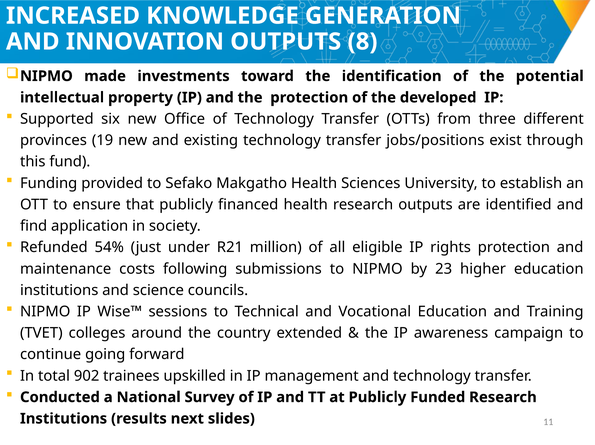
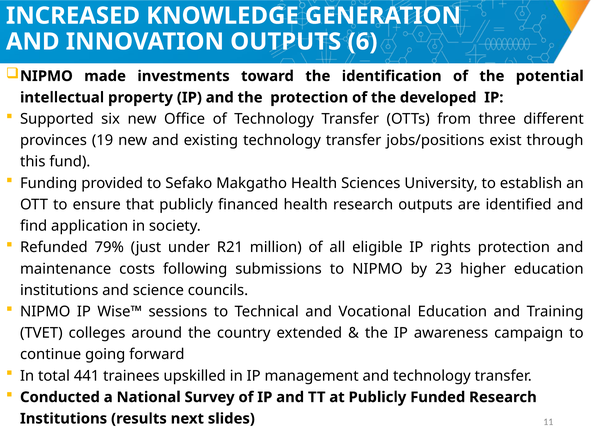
8: 8 -> 6
54%: 54% -> 79%
902: 902 -> 441
